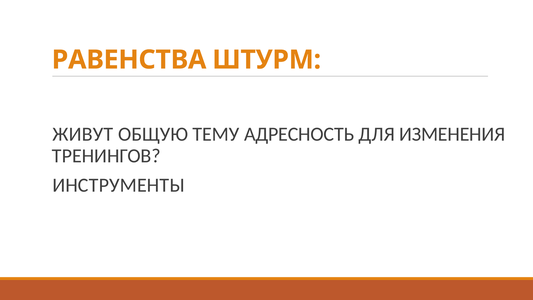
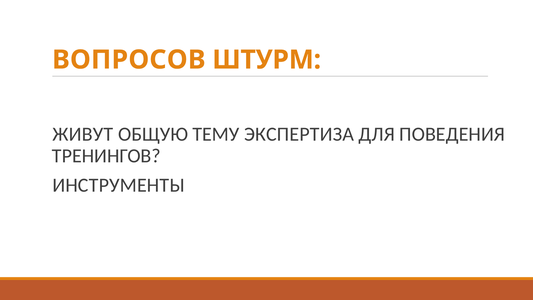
РАВЕНСТВА: РАВЕНСТВА -> ВОПРОСОВ
АДРЕСНОСТЬ: АДРЕСНОСТЬ -> ЭКСПЕРТИЗА
ИЗМЕНЕНИЯ: ИЗМЕНЕНИЯ -> ПОВЕДЕНИЯ
